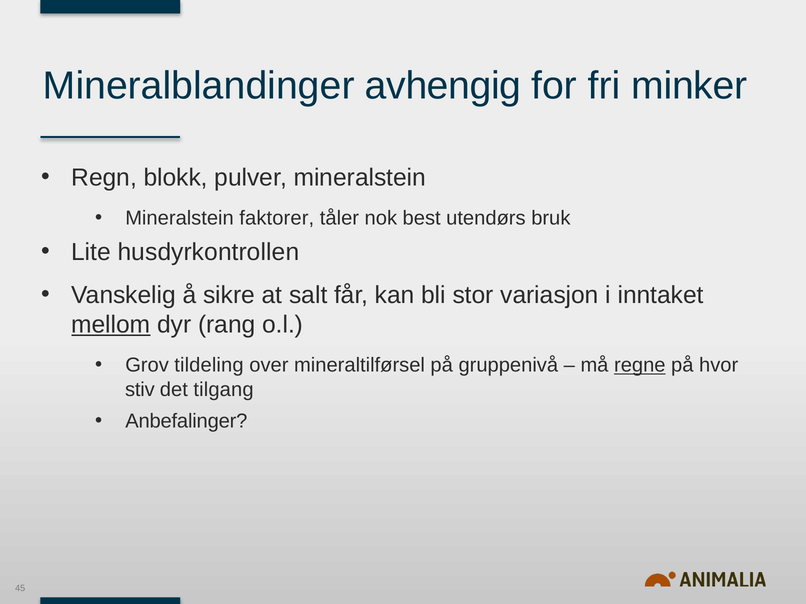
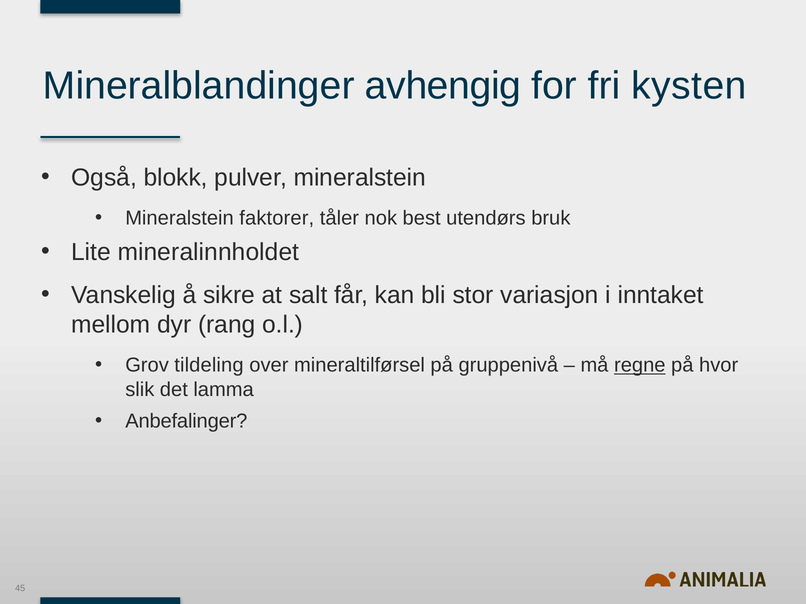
minker: minker -> kysten
Regn: Regn -> Også
husdyrkontrollen: husdyrkontrollen -> mineralinnholdet
mellom underline: present -> none
stiv: stiv -> slik
tilgang: tilgang -> lamma
